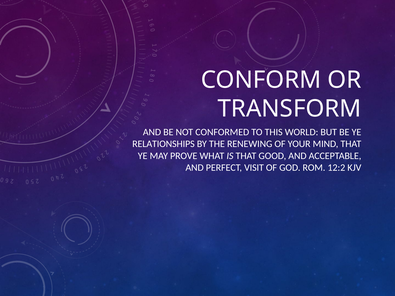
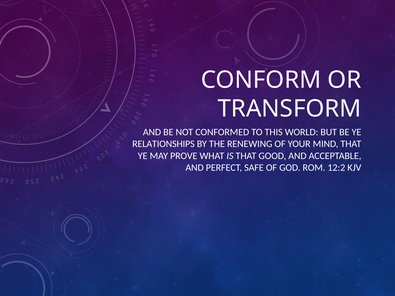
VISIT: VISIT -> SAFE
